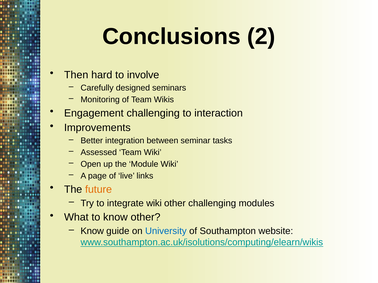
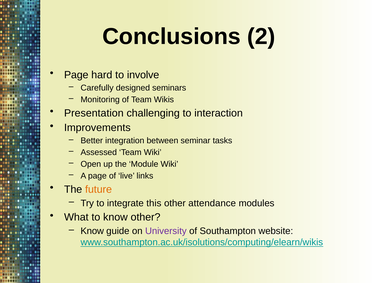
Then at (76, 75): Then -> Page
Engagement: Engagement -> Presentation
integrate wiki: wiki -> this
other challenging: challenging -> attendance
University colour: blue -> purple
